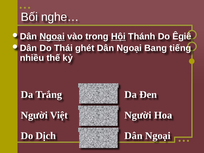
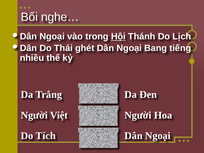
Ngoại at (52, 36) underline: present -> none
Êgiê: Êgiê -> Lịch
Dịch: Dịch -> Tích
